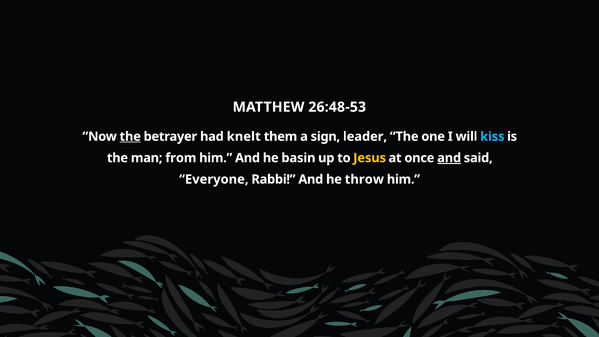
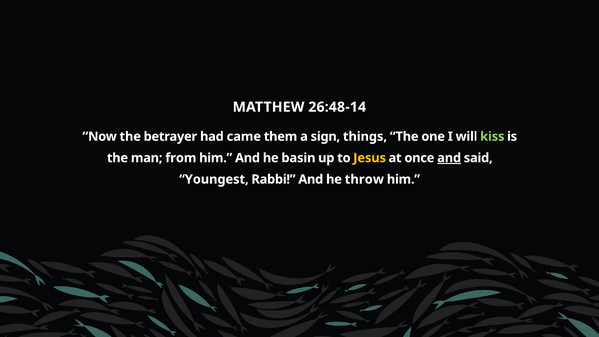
26:48-53: 26:48-53 -> 26:48-14
the at (130, 137) underline: present -> none
knelt: knelt -> came
leader: leader -> things
kiss colour: light blue -> light green
Everyone: Everyone -> Youngest
